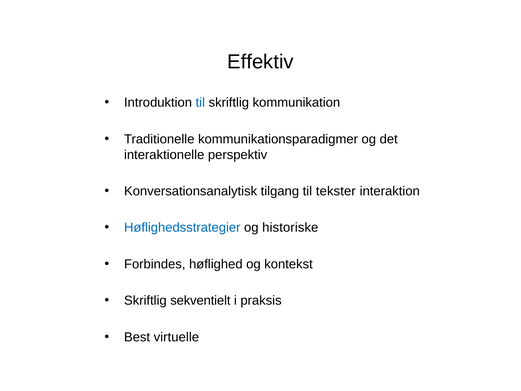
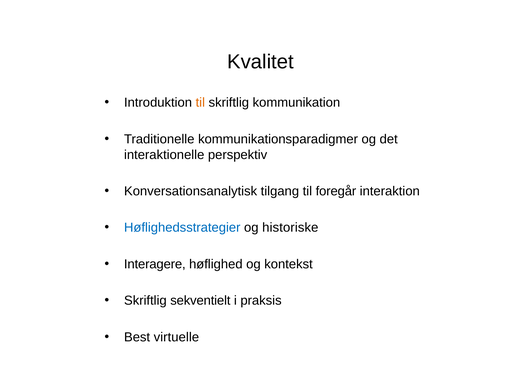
Effektiv: Effektiv -> Kvalitet
til at (200, 103) colour: blue -> orange
tekster: tekster -> foregår
Forbindes: Forbindes -> Interagere
